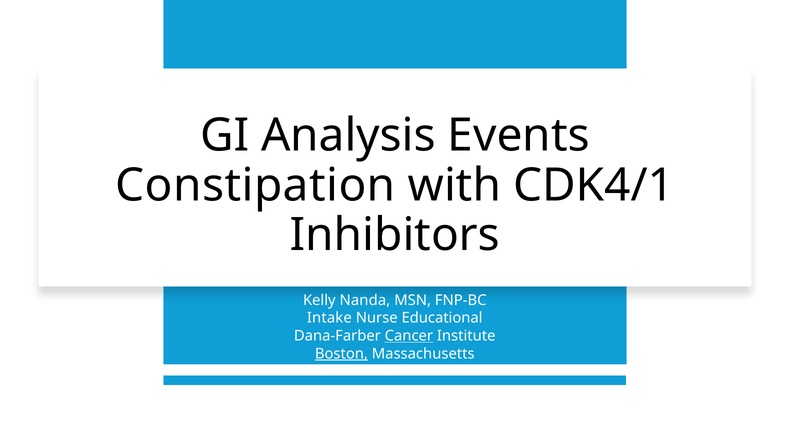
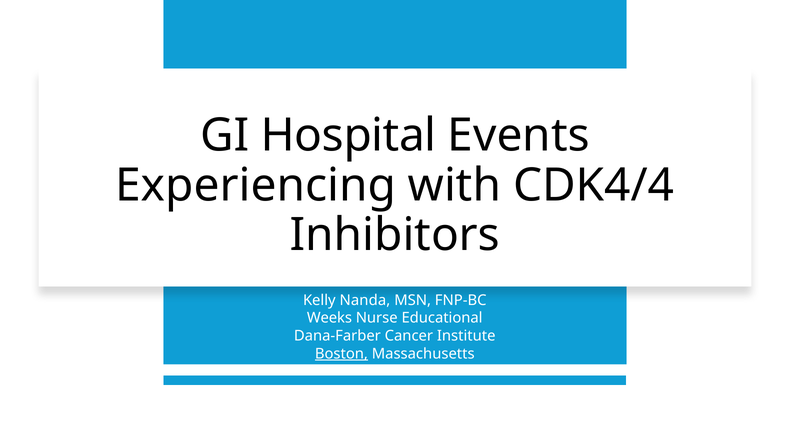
Analysis: Analysis -> Hospital
Constipation: Constipation -> Experiencing
CDK4/1: CDK4/1 -> CDK4/4
Intake: Intake -> Weeks
Cancer underline: present -> none
